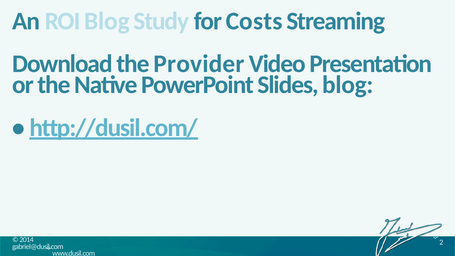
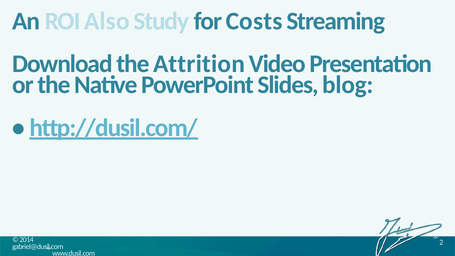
ROI Blog: Blog -> Also
Provider: Provider -> Attrition
